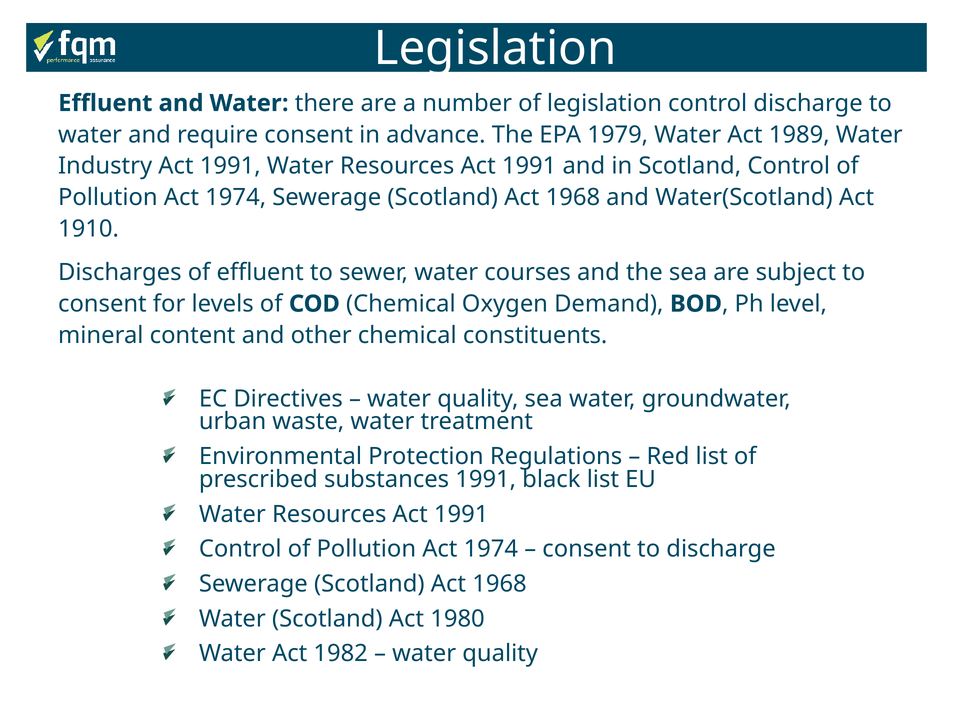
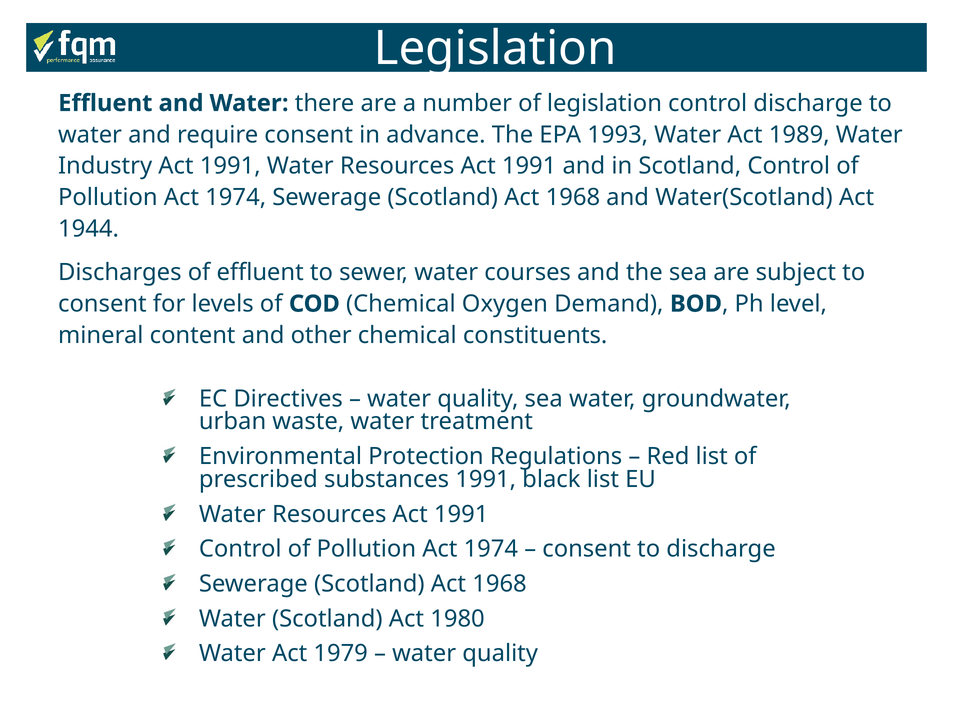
1979: 1979 -> 1993
1910: 1910 -> 1944
1982: 1982 -> 1979
